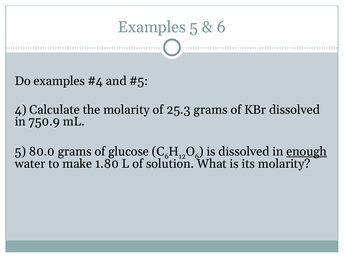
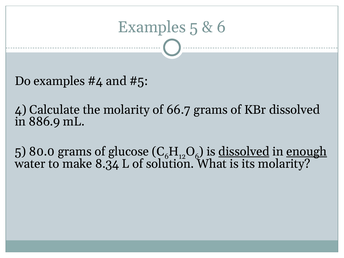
25.3: 25.3 -> 66.7
750.9: 750.9 -> 886.9
dissolved at (244, 152) underline: none -> present
1.80: 1.80 -> 8.34
